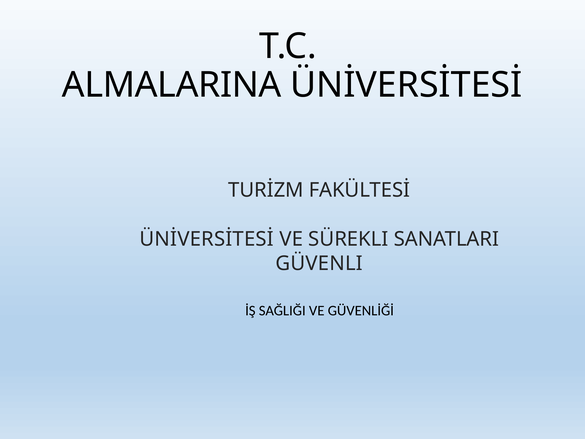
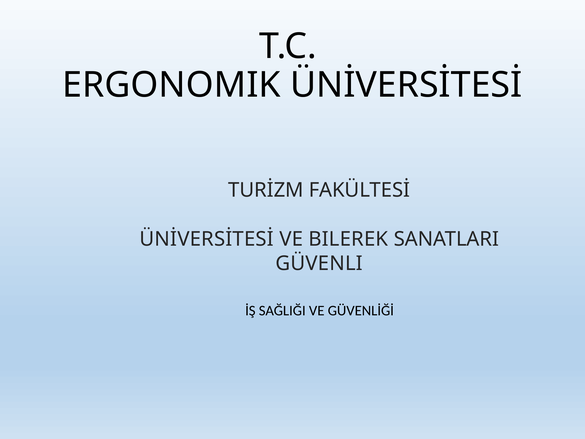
ALMALARINA: ALMALARINA -> ERGONOMIK
SÜREKLI: SÜREKLI -> BILEREK
